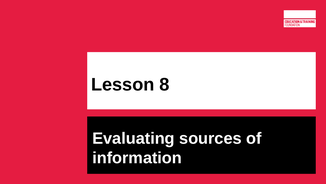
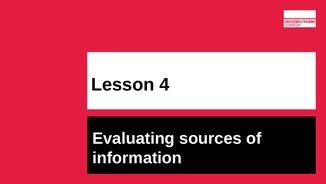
8: 8 -> 4
